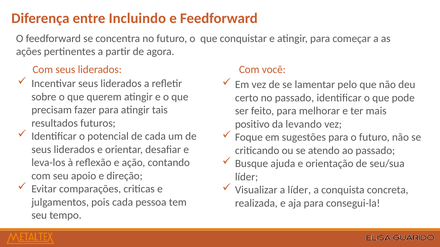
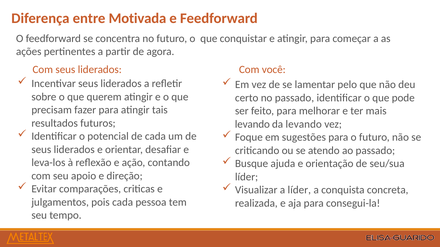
Incluindo: Incluindo -> Motivada
positivo at (252, 124): positivo -> levando
